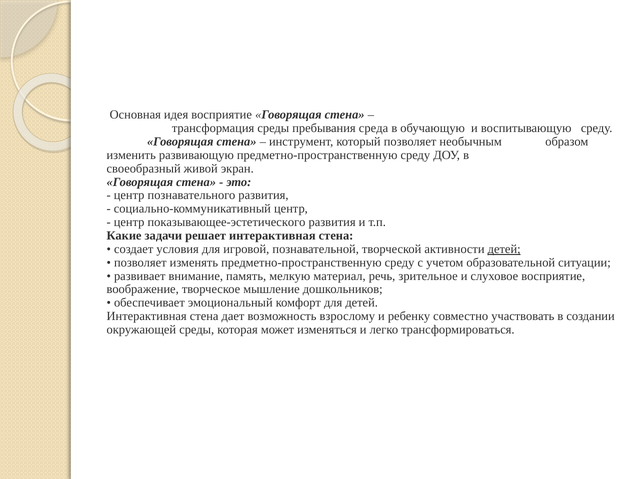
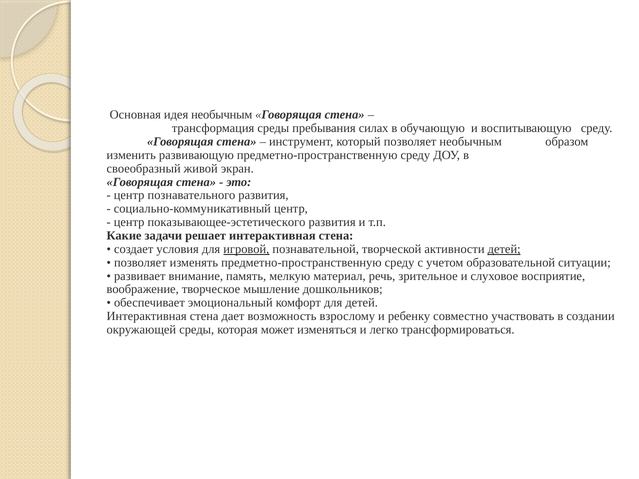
идея восприятие: восприятие -> необычным
среда: среда -> силах
игровой underline: none -> present
